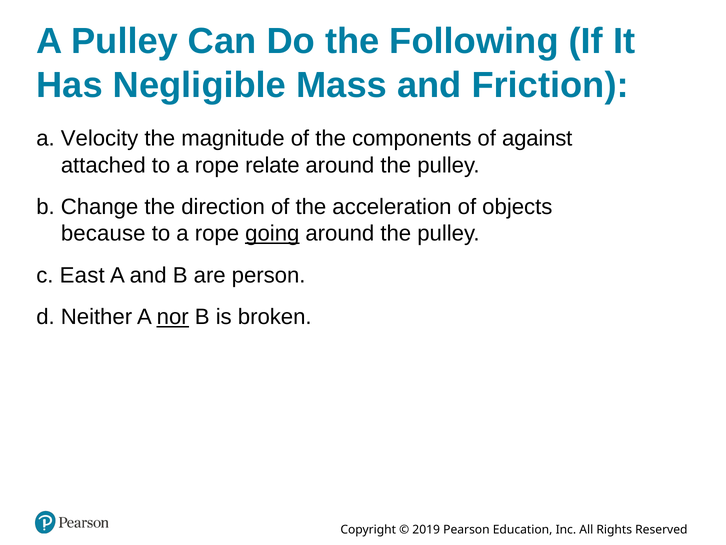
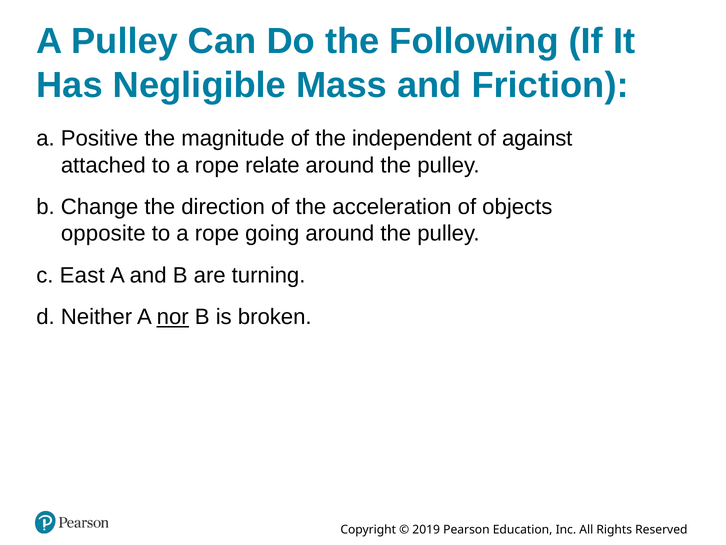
Velocity: Velocity -> Positive
components: components -> independent
because: because -> opposite
going underline: present -> none
person: person -> turning
